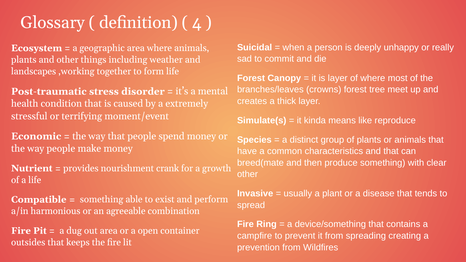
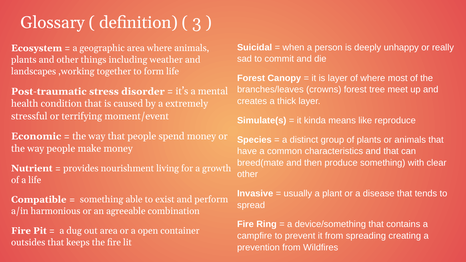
4: 4 -> 3
crank: crank -> living
